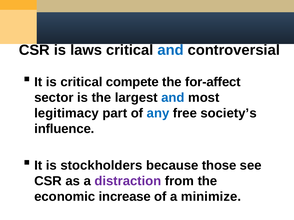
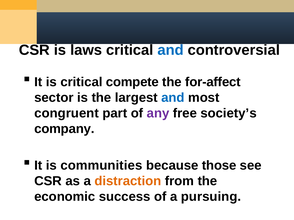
legitimacy: legitimacy -> congruent
any colour: blue -> purple
influence: influence -> company
stockholders: stockholders -> communities
distraction colour: purple -> orange
increase: increase -> success
minimize: minimize -> pursuing
